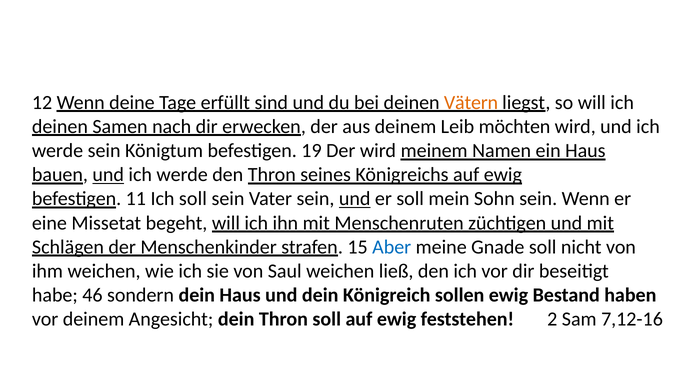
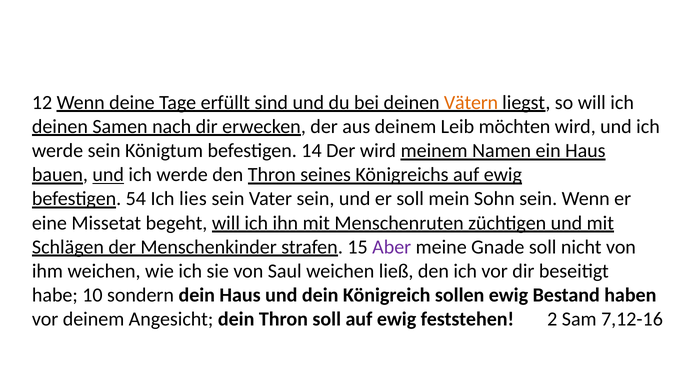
19: 19 -> 14
11: 11 -> 54
Ich soll: soll -> lies
und at (355, 199) underline: present -> none
Aber colour: blue -> purple
46: 46 -> 10
